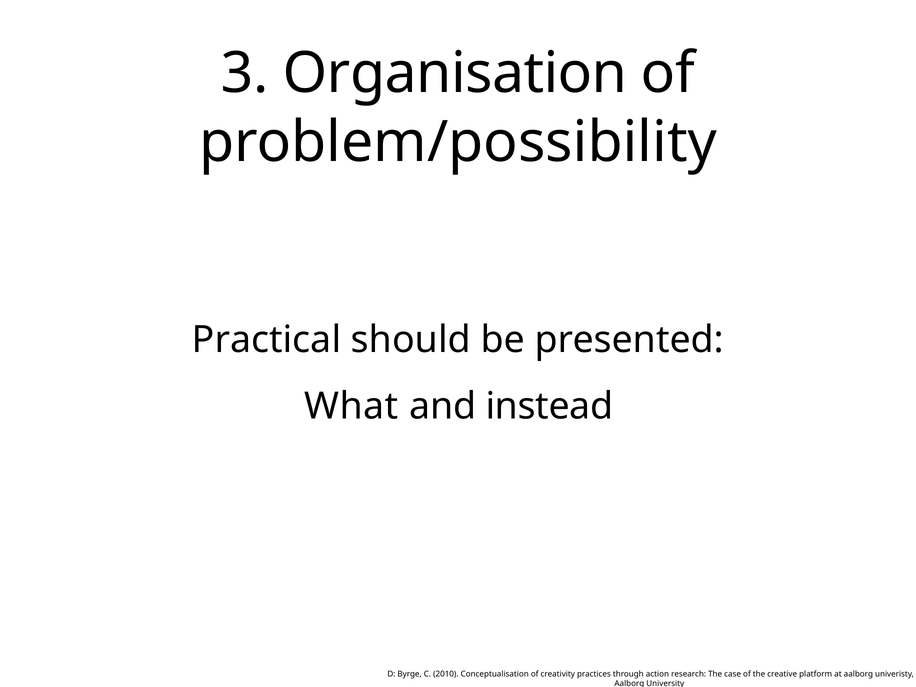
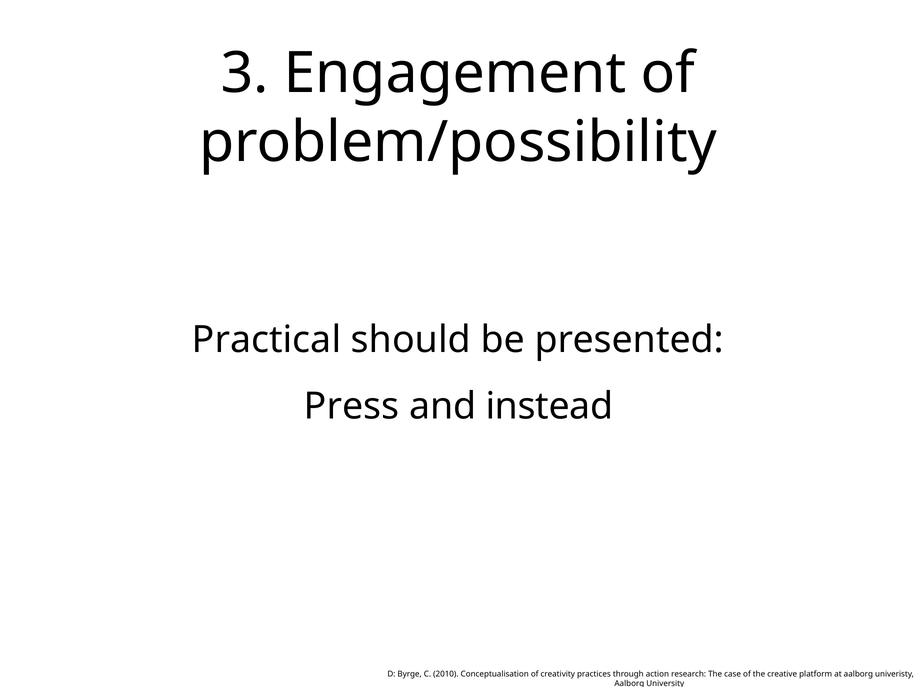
Organisation: Organisation -> Engagement
What: What -> Press
